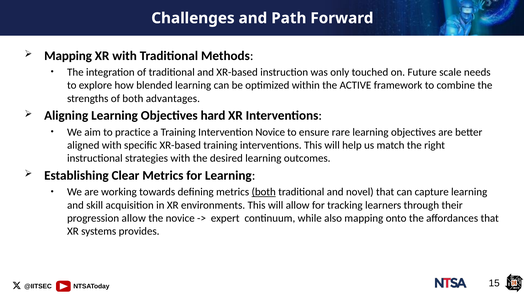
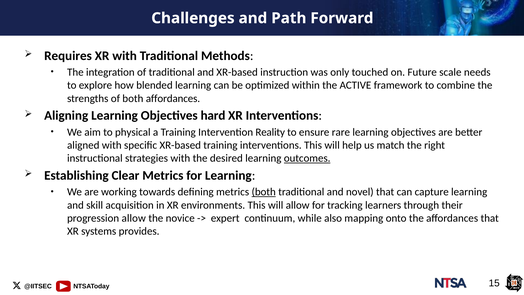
Mapping at (68, 56): Mapping -> Requires
both advantages: advantages -> affordances
practice: practice -> physical
Intervention Novice: Novice -> Reality
outcomes underline: none -> present
